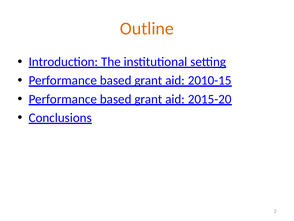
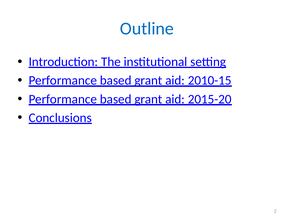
Outline colour: orange -> blue
